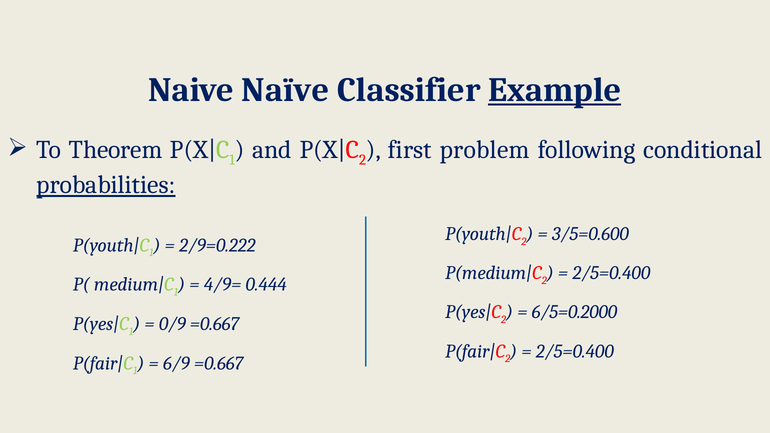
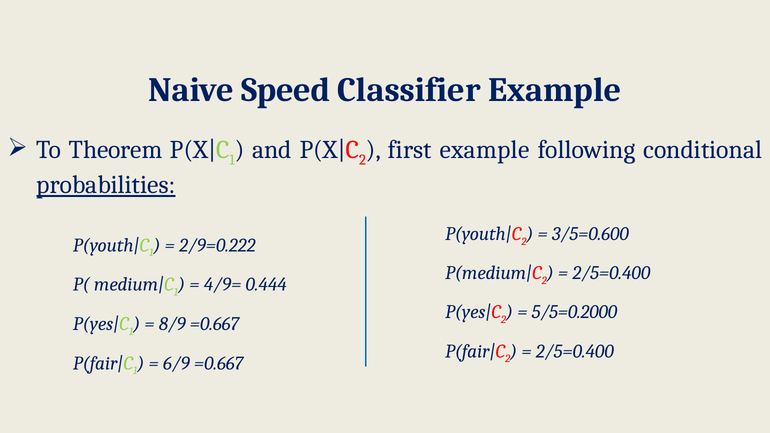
Naïve: Naïve -> Speed
Example at (555, 90) underline: present -> none
first problem: problem -> example
6/5=0.2000: 6/5=0.2000 -> 5/5=0.2000
0/9: 0/9 -> 8/9
